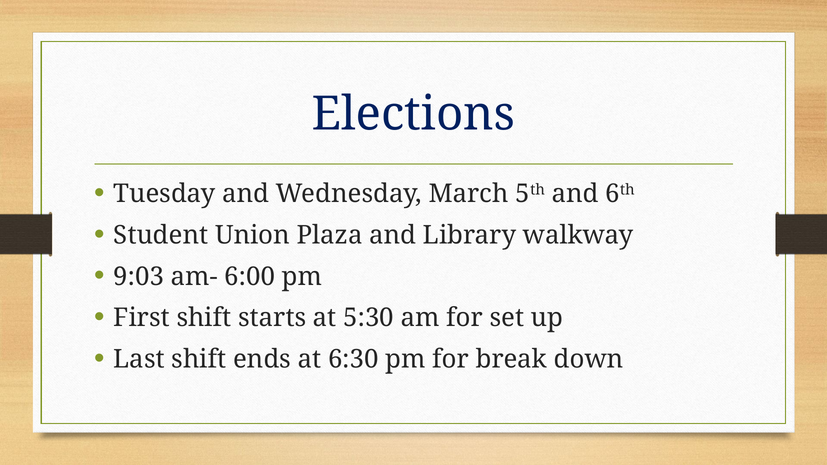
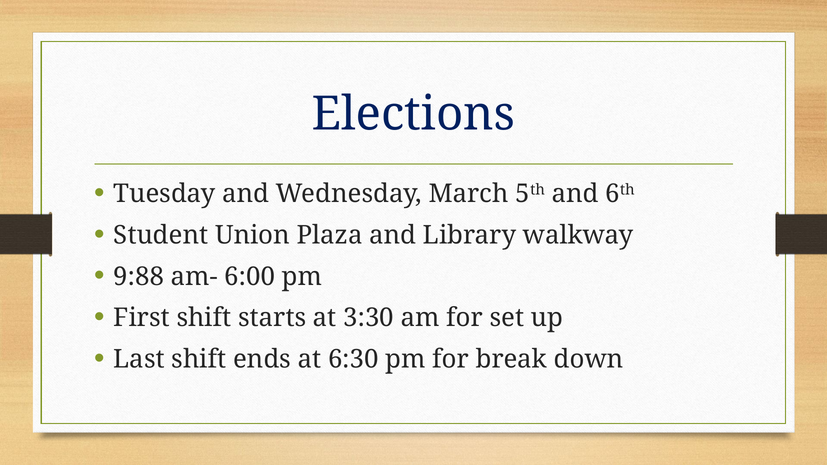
9:03: 9:03 -> 9:88
5:30: 5:30 -> 3:30
